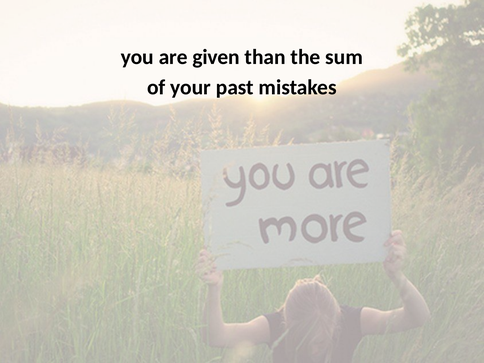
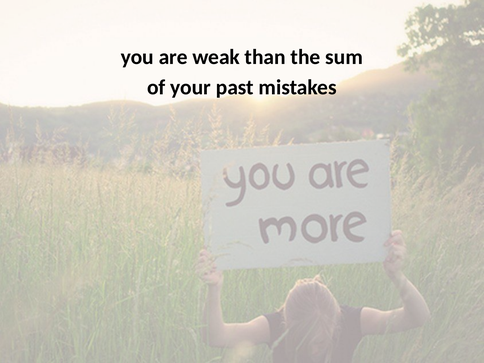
given: given -> weak
